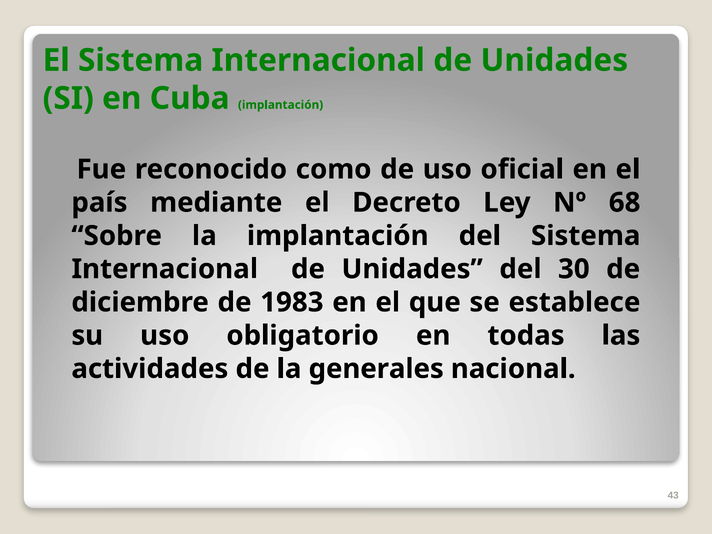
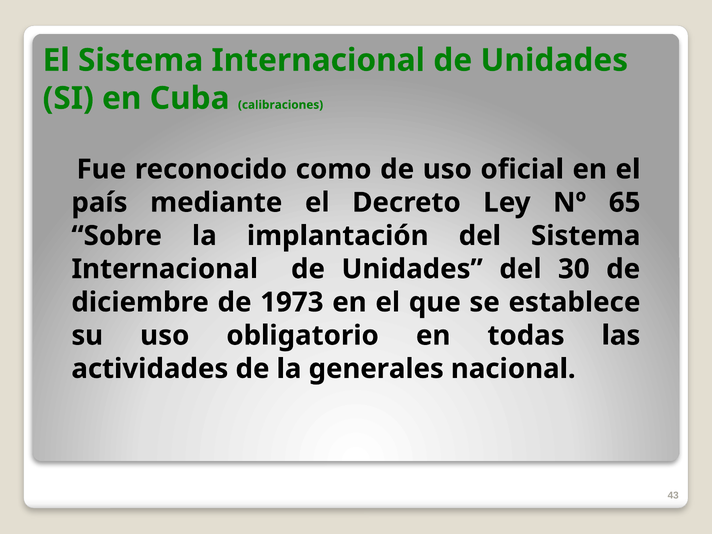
Cuba implantación: implantación -> calibraciones
68: 68 -> 65
1983: 1983 -> 1973
